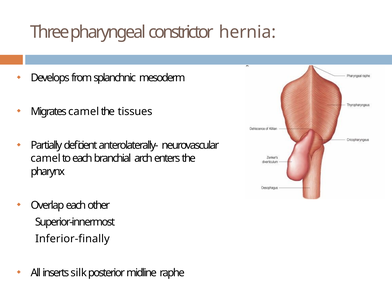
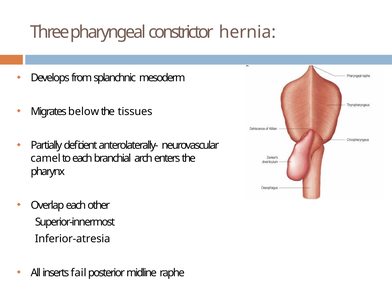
Migrates camel: camel -> below
Inferior-finally: Inferior-finally -> Inferior-atresia
silk: silk -> fail
